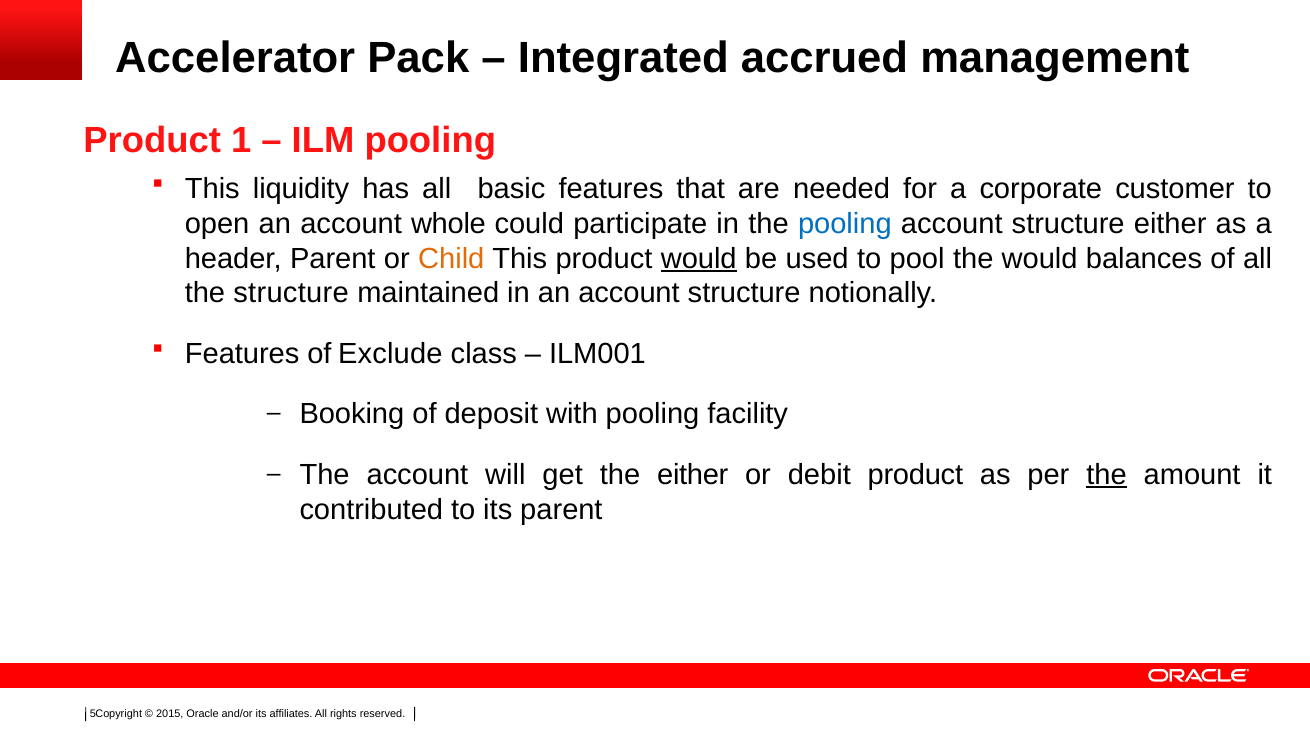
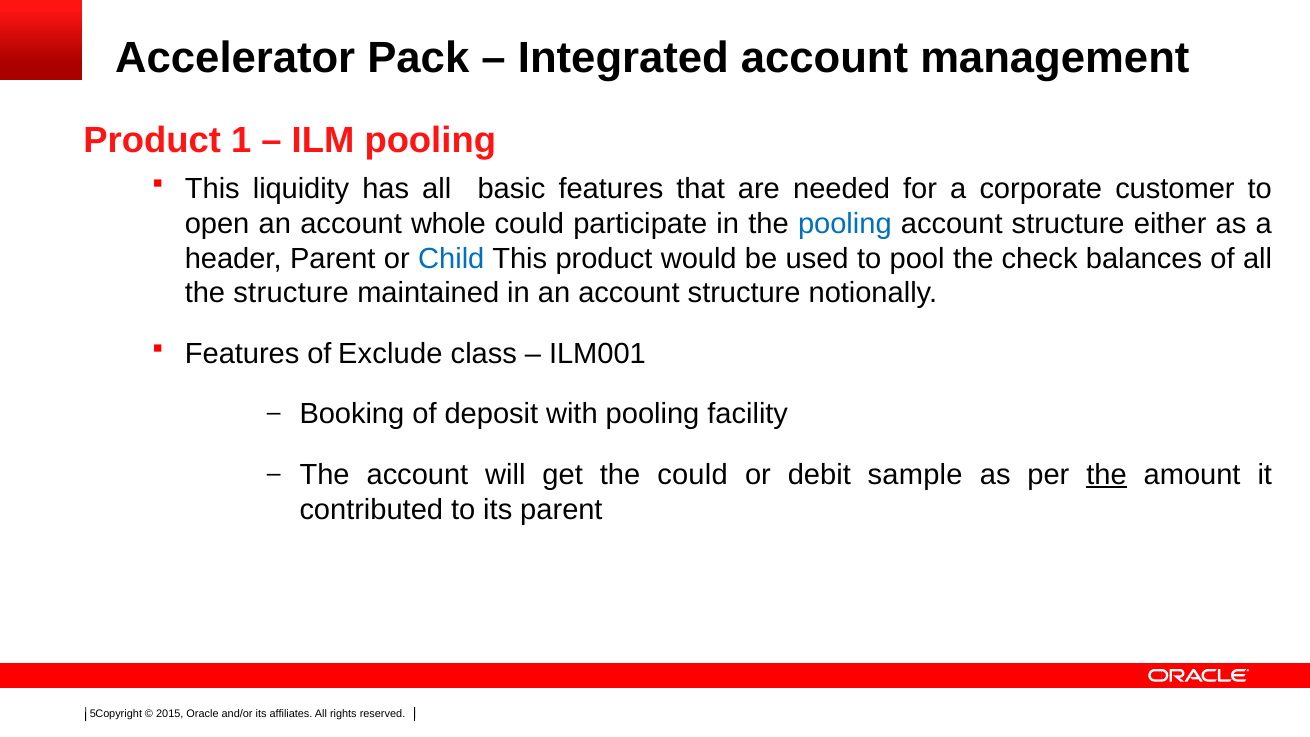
Integrated accrued: accrued -> account
Child colour: orange -> blue
would at (699, 258) underline: present -> none
the would: would -> check
the either: either -> could
debit product: product -> sample
